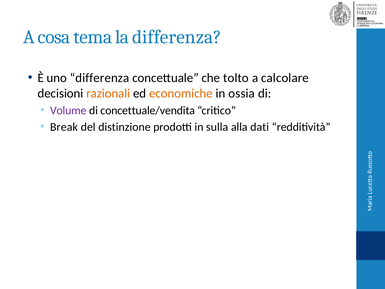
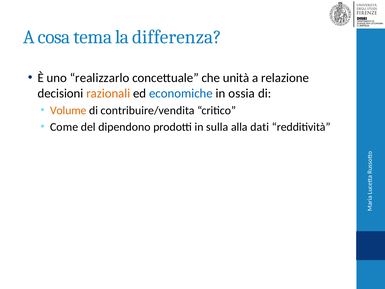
uno differenza: differenza -> realizzarlo
tolto: tolto -> unità
calcolare: calcolare -> relazione
economiche colour: orange -> blue
Volume colour: purple -> orange
concettuale/vendita: concettuale/vendita -> contribuire/vendita
Break: Break -> Come
distinzione: distinzione -> dipendono
